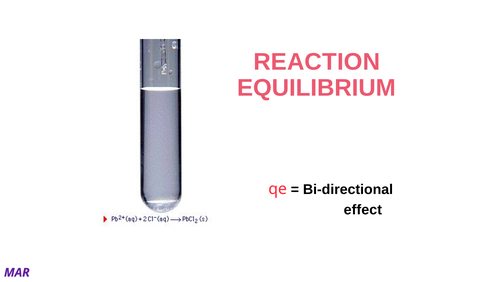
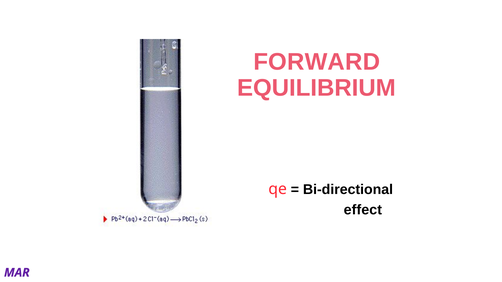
REACTION: REACTION -> FORWARD
